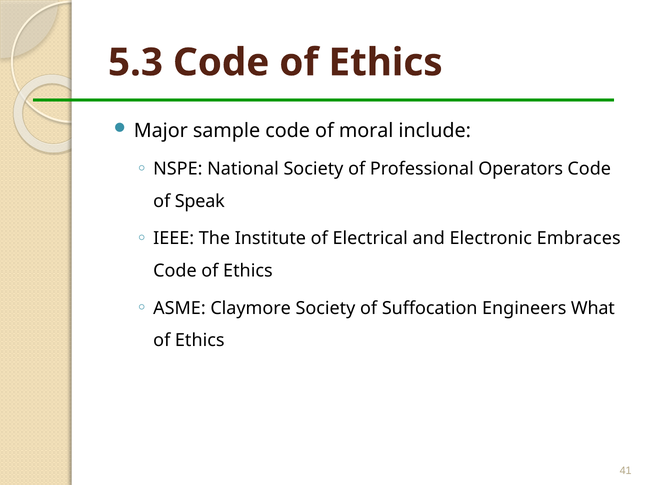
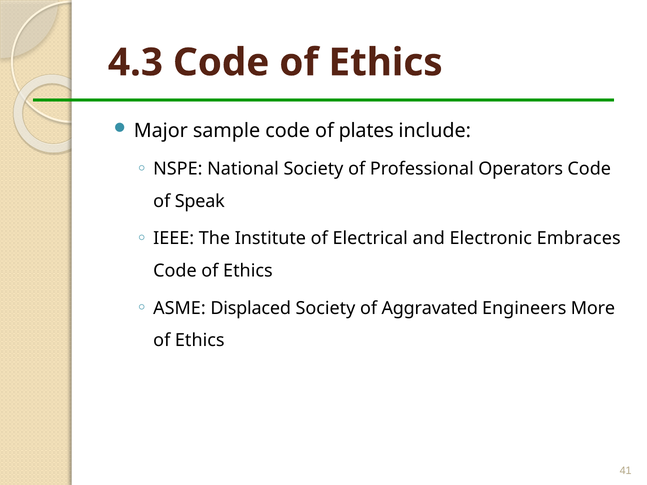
5.3: 5.3 -> 4.3
moral: moral -> plates
Claymore: Claymore -> Displaced
Suffocation: Suffocation -> Aggravated
What: What -> More
